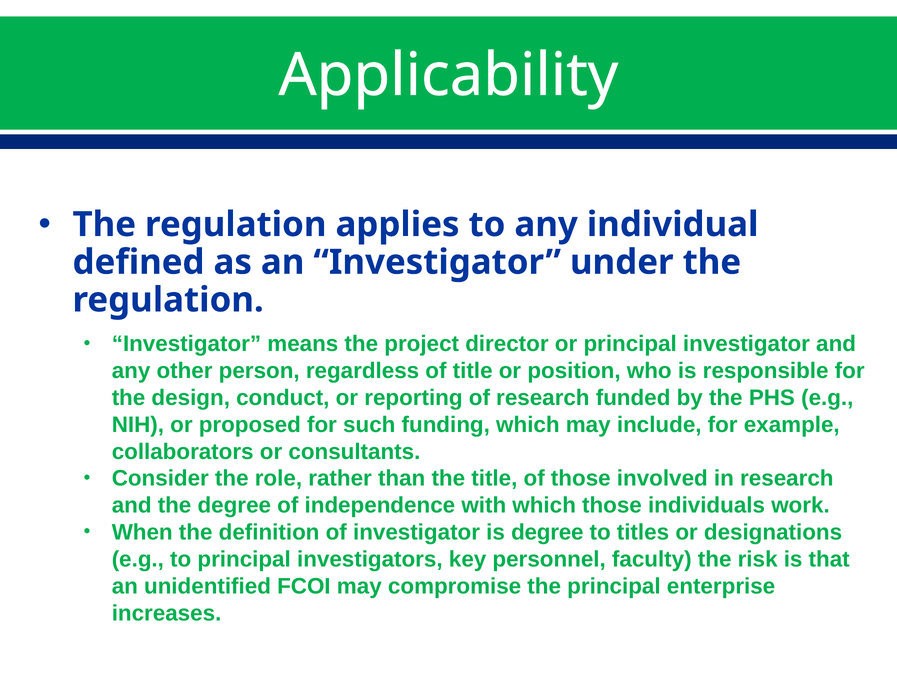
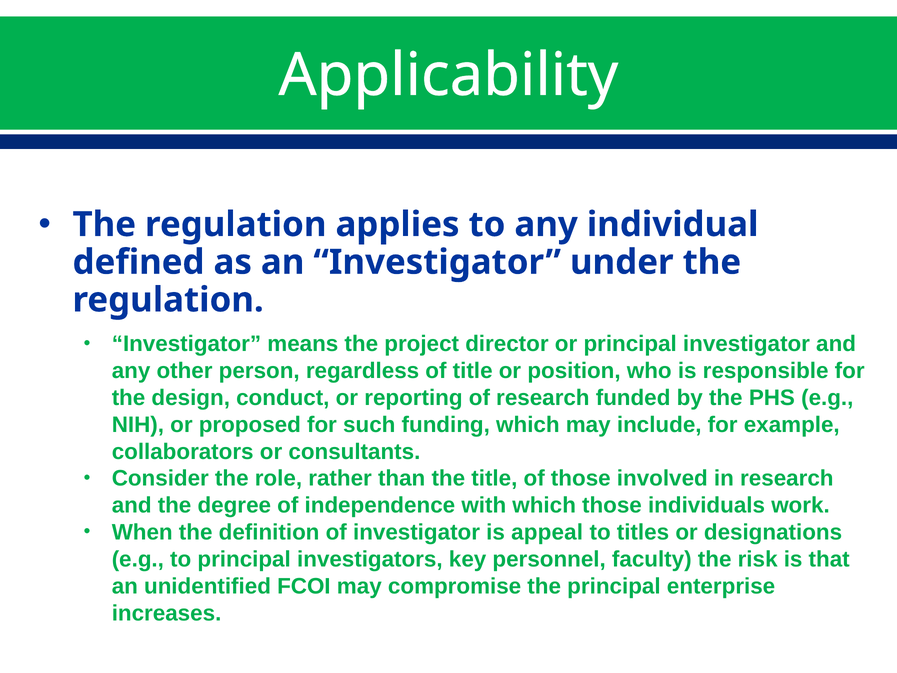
is degree: degree -> appeal
